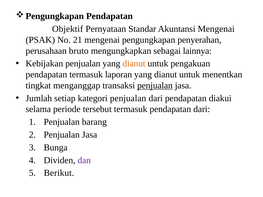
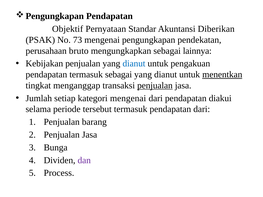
Akuntansi Mengenai: Mengenai -> Diberikan
21: 21 -> 73
penyerahan: penyerahan -> pendekatan
dianut at (134, 64) colour: orange -> blue
termasuk laporan: laporan -> sebagai
menentkan underline: none -> present
kategori penjualan: penjualan -> mengenai
Berikut: Berikut -> Process
